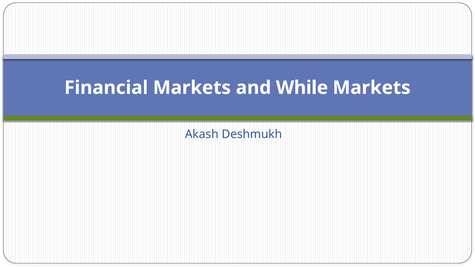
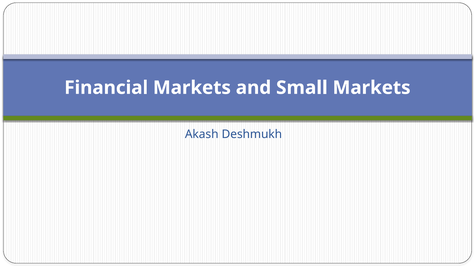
While: While -> Small
